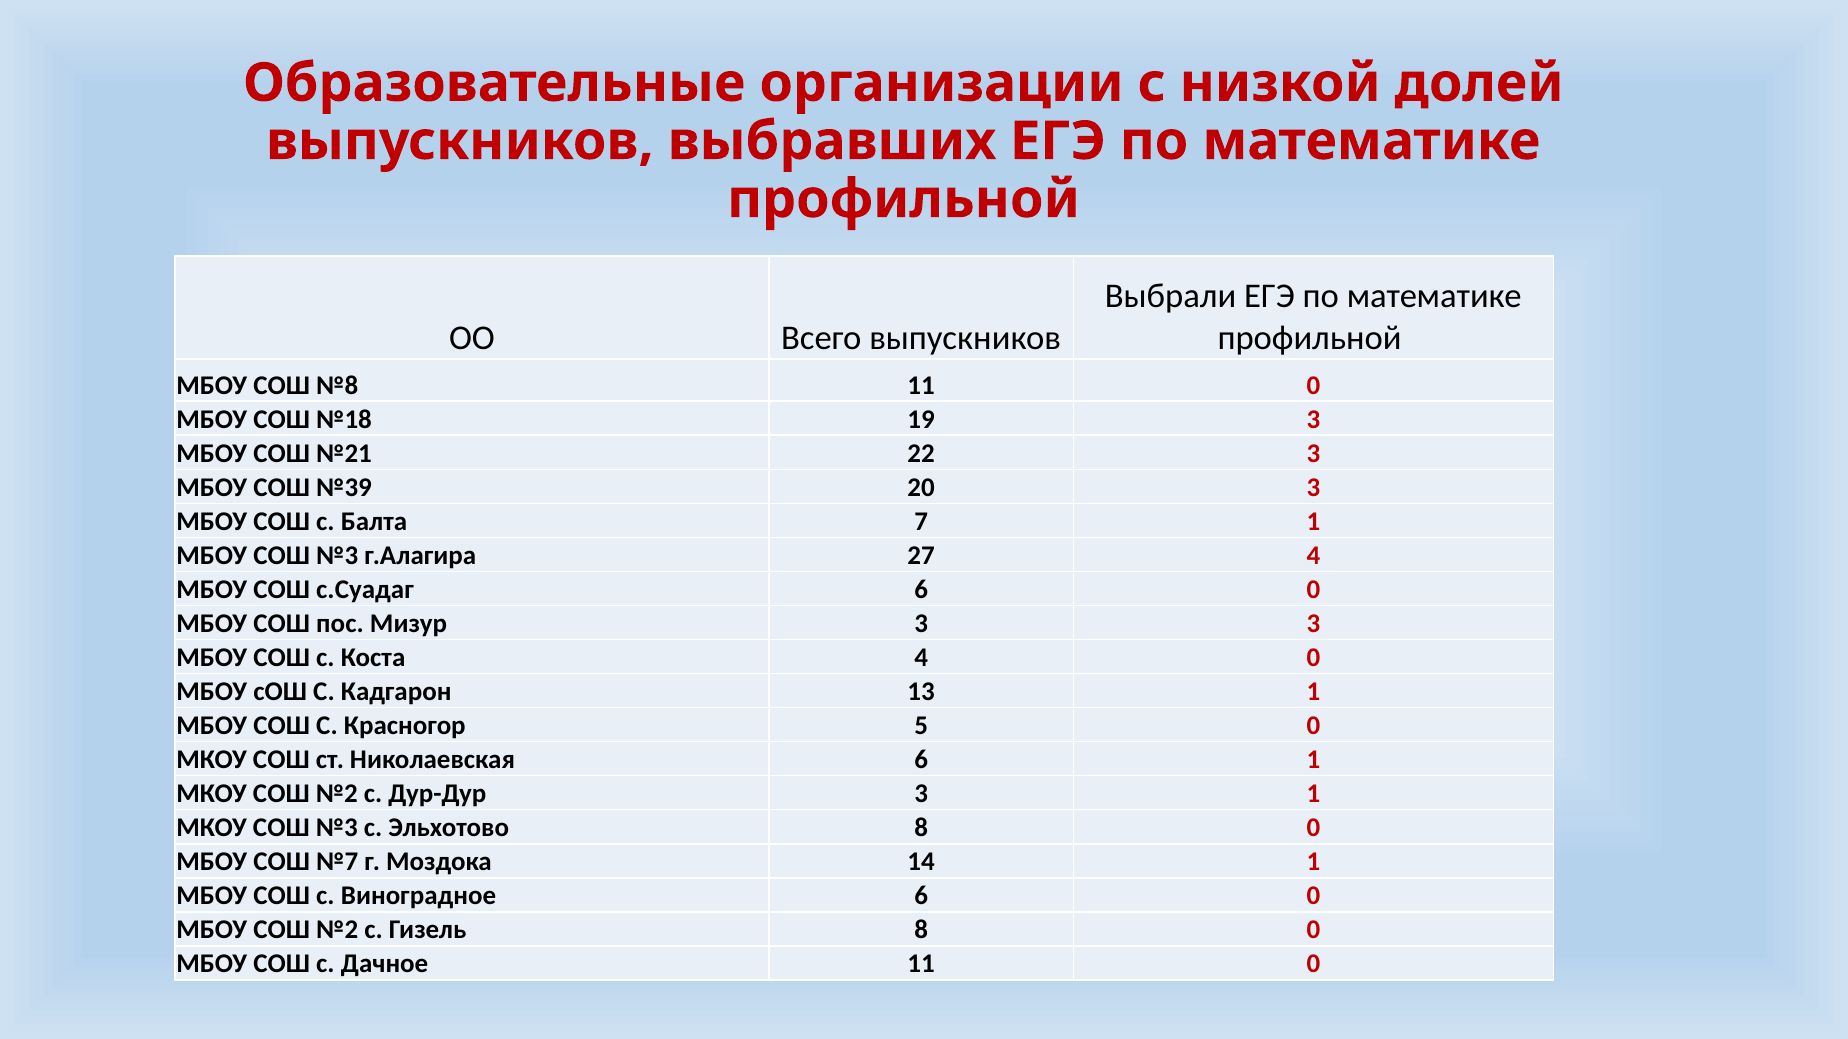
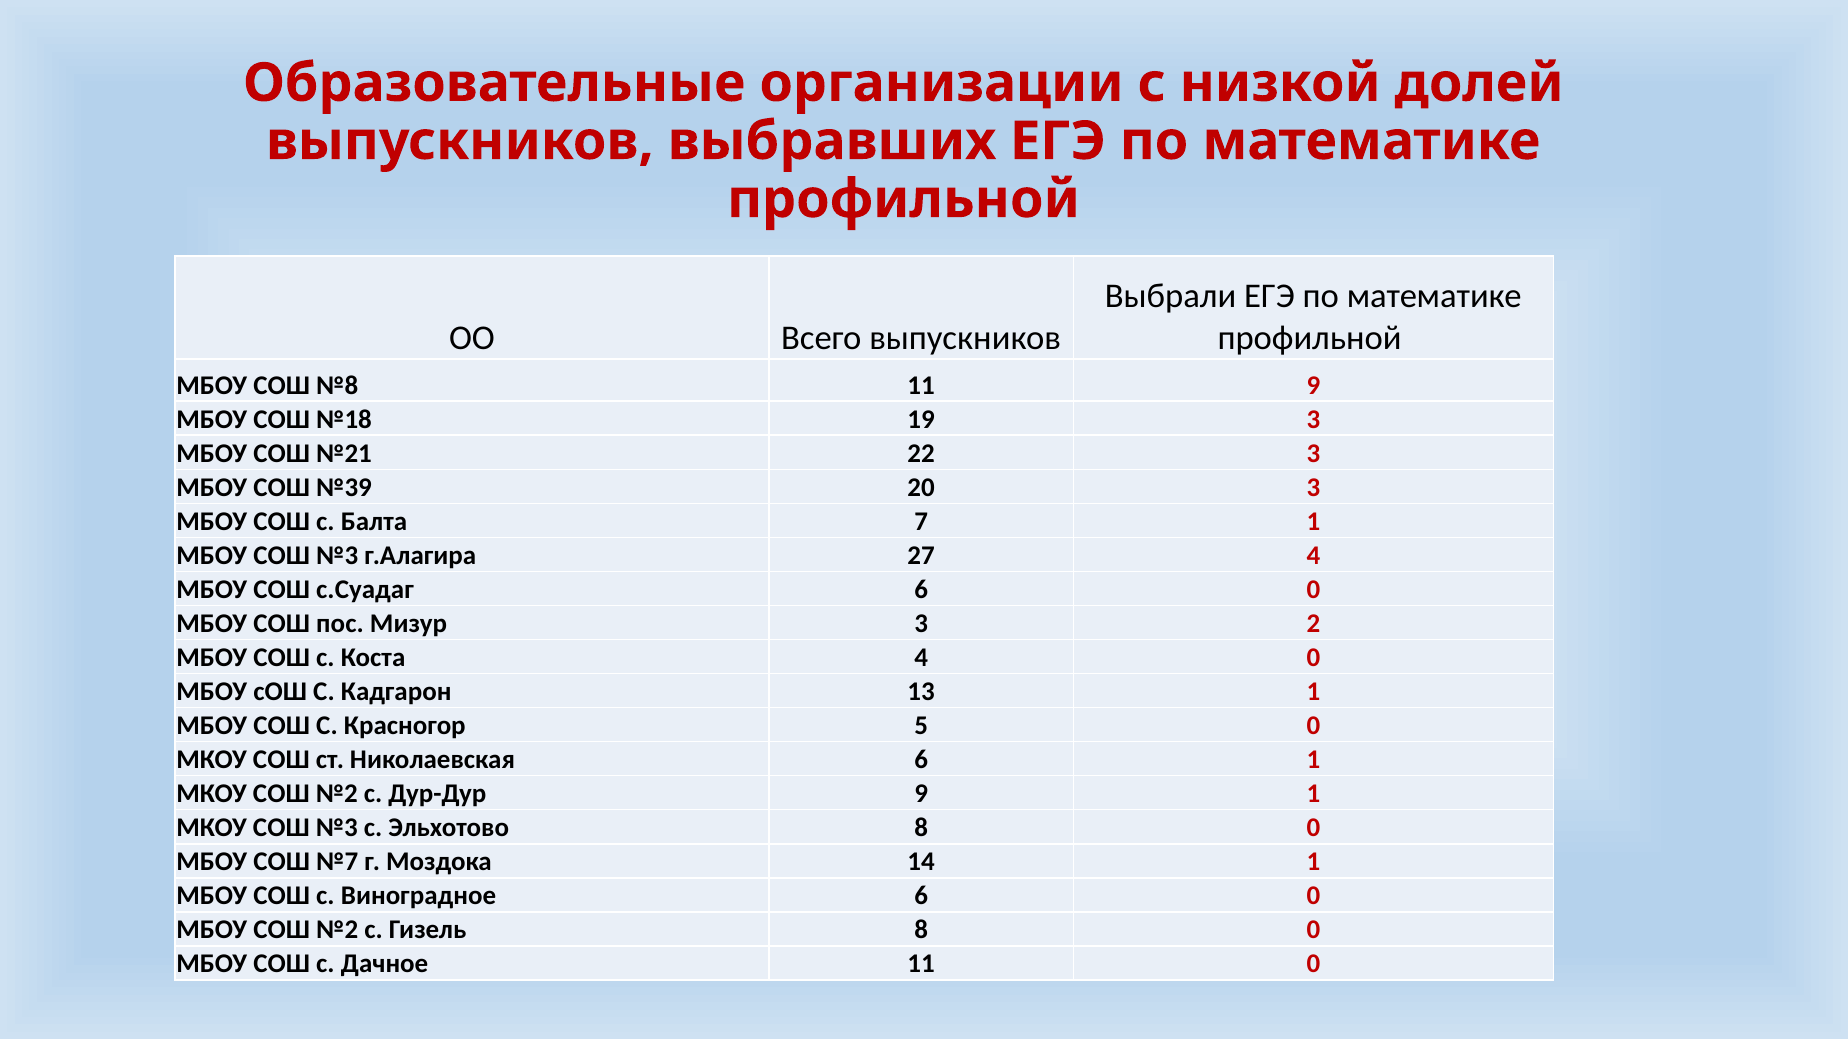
№8 11 0: 0 -> 9
3 3: 3 -> 2
Дур-Дур 3: 3 -> 9
